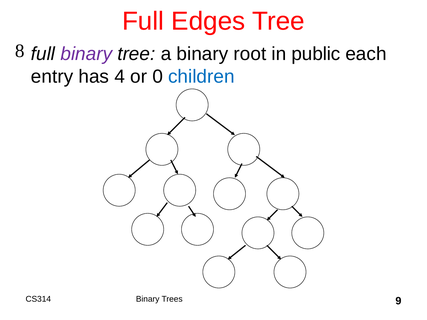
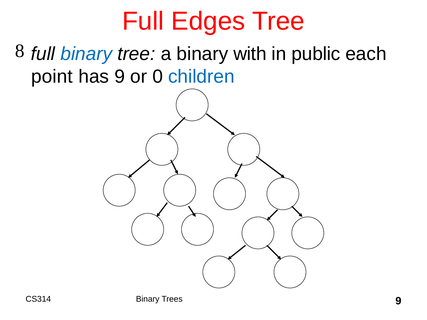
binary at (86, 54) colour: purple -> blue
root: root -> with
entry: entry -> point
has 4: 4 -> 9
